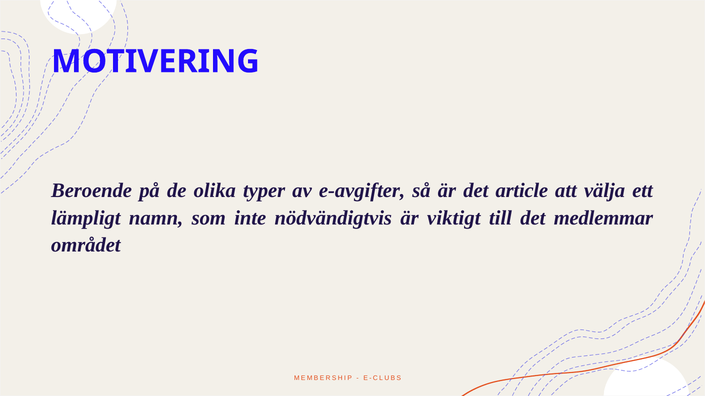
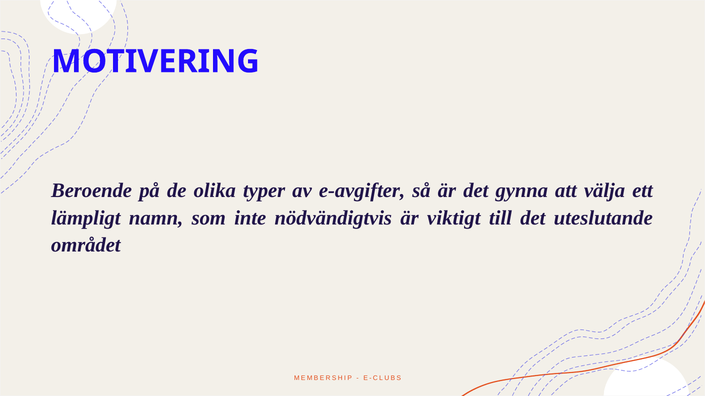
article: article -> gynna
medlemmar: medlemmar -> uteslutande
